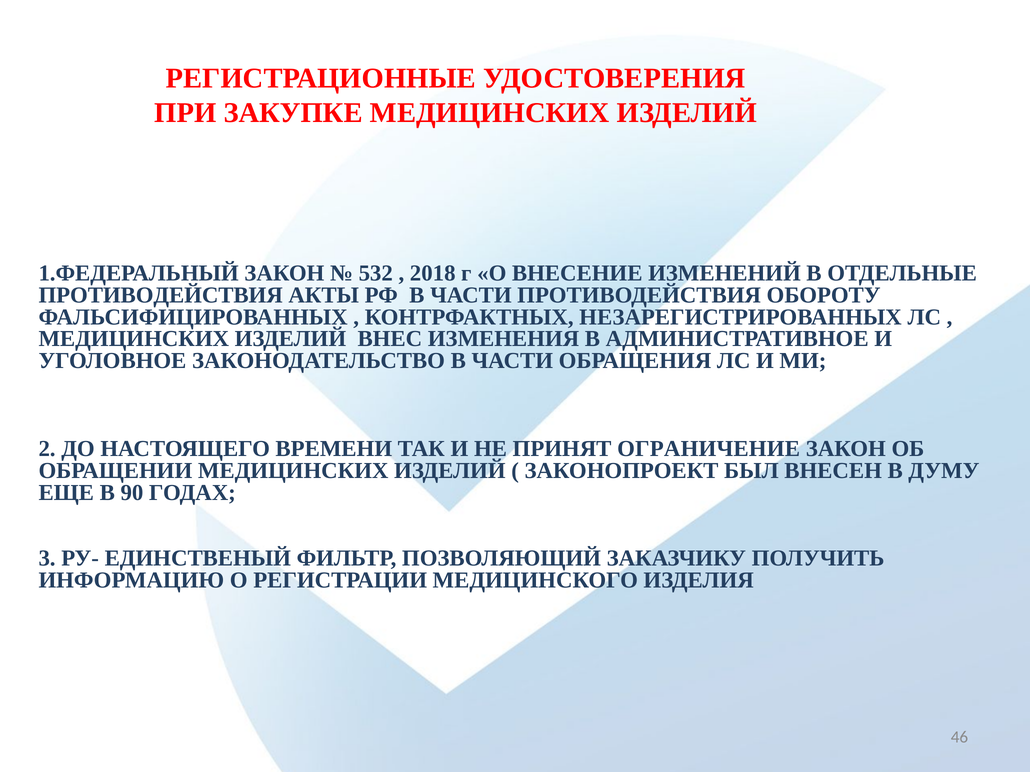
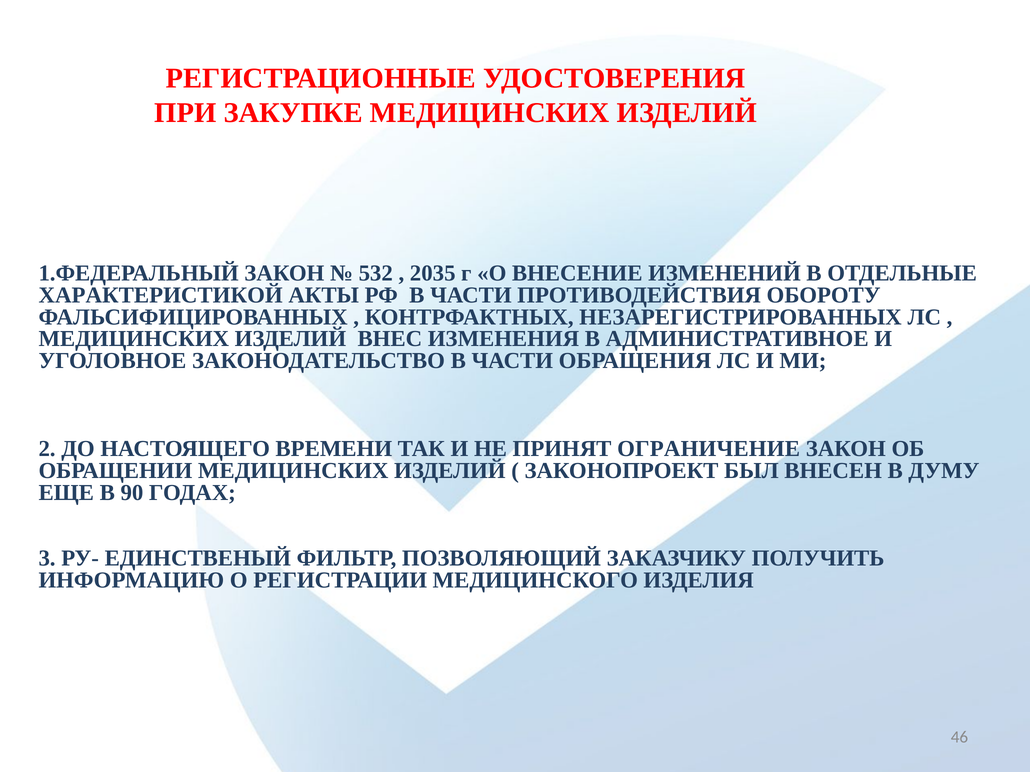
2018: 2018 -> 2035
ПРОТИВОДЕЙСТВИЯ at (161, 295): ПРОТИВОДЕЙСТВИЯ -> ХАРАКТЕРИСТИКОЙ
